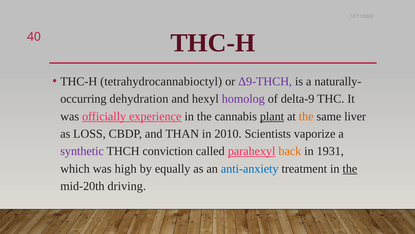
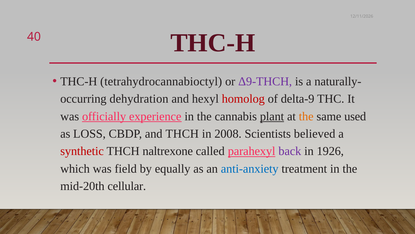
homolog colour: purple -> red
liver: liver -> used
and THAN: THAN -> THCH
2010: 2010 -> 2008
vaporize: vaporize -> believed
synthetic colour: purple -> red
conviction: conviction -> naltrexone
back colour: orange -> purple
1931: 1931 -> 1926
high: high -> field
the at (350, 168) underline: present -> none
driving: driving -> cellular
